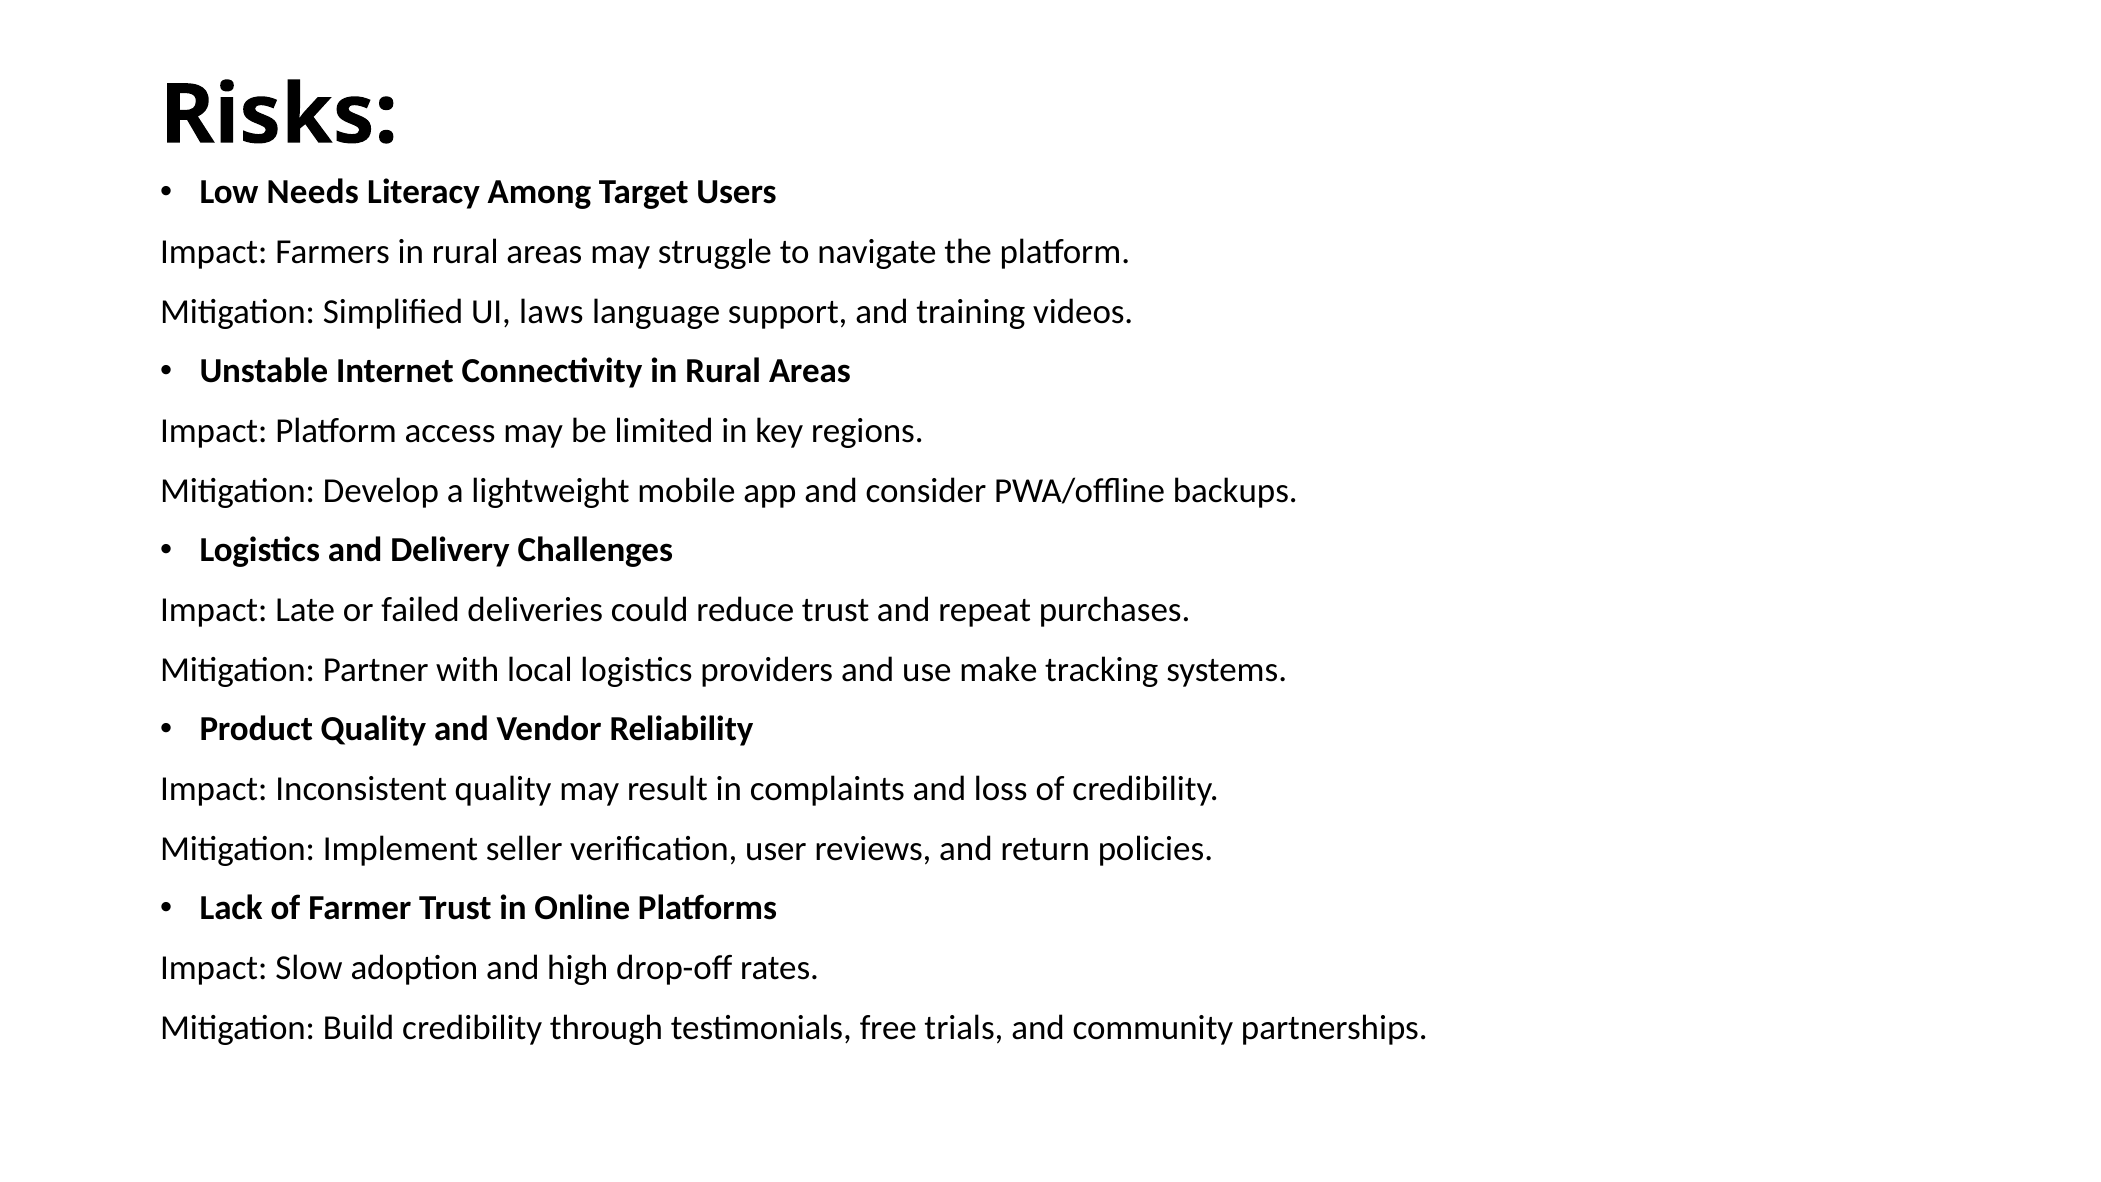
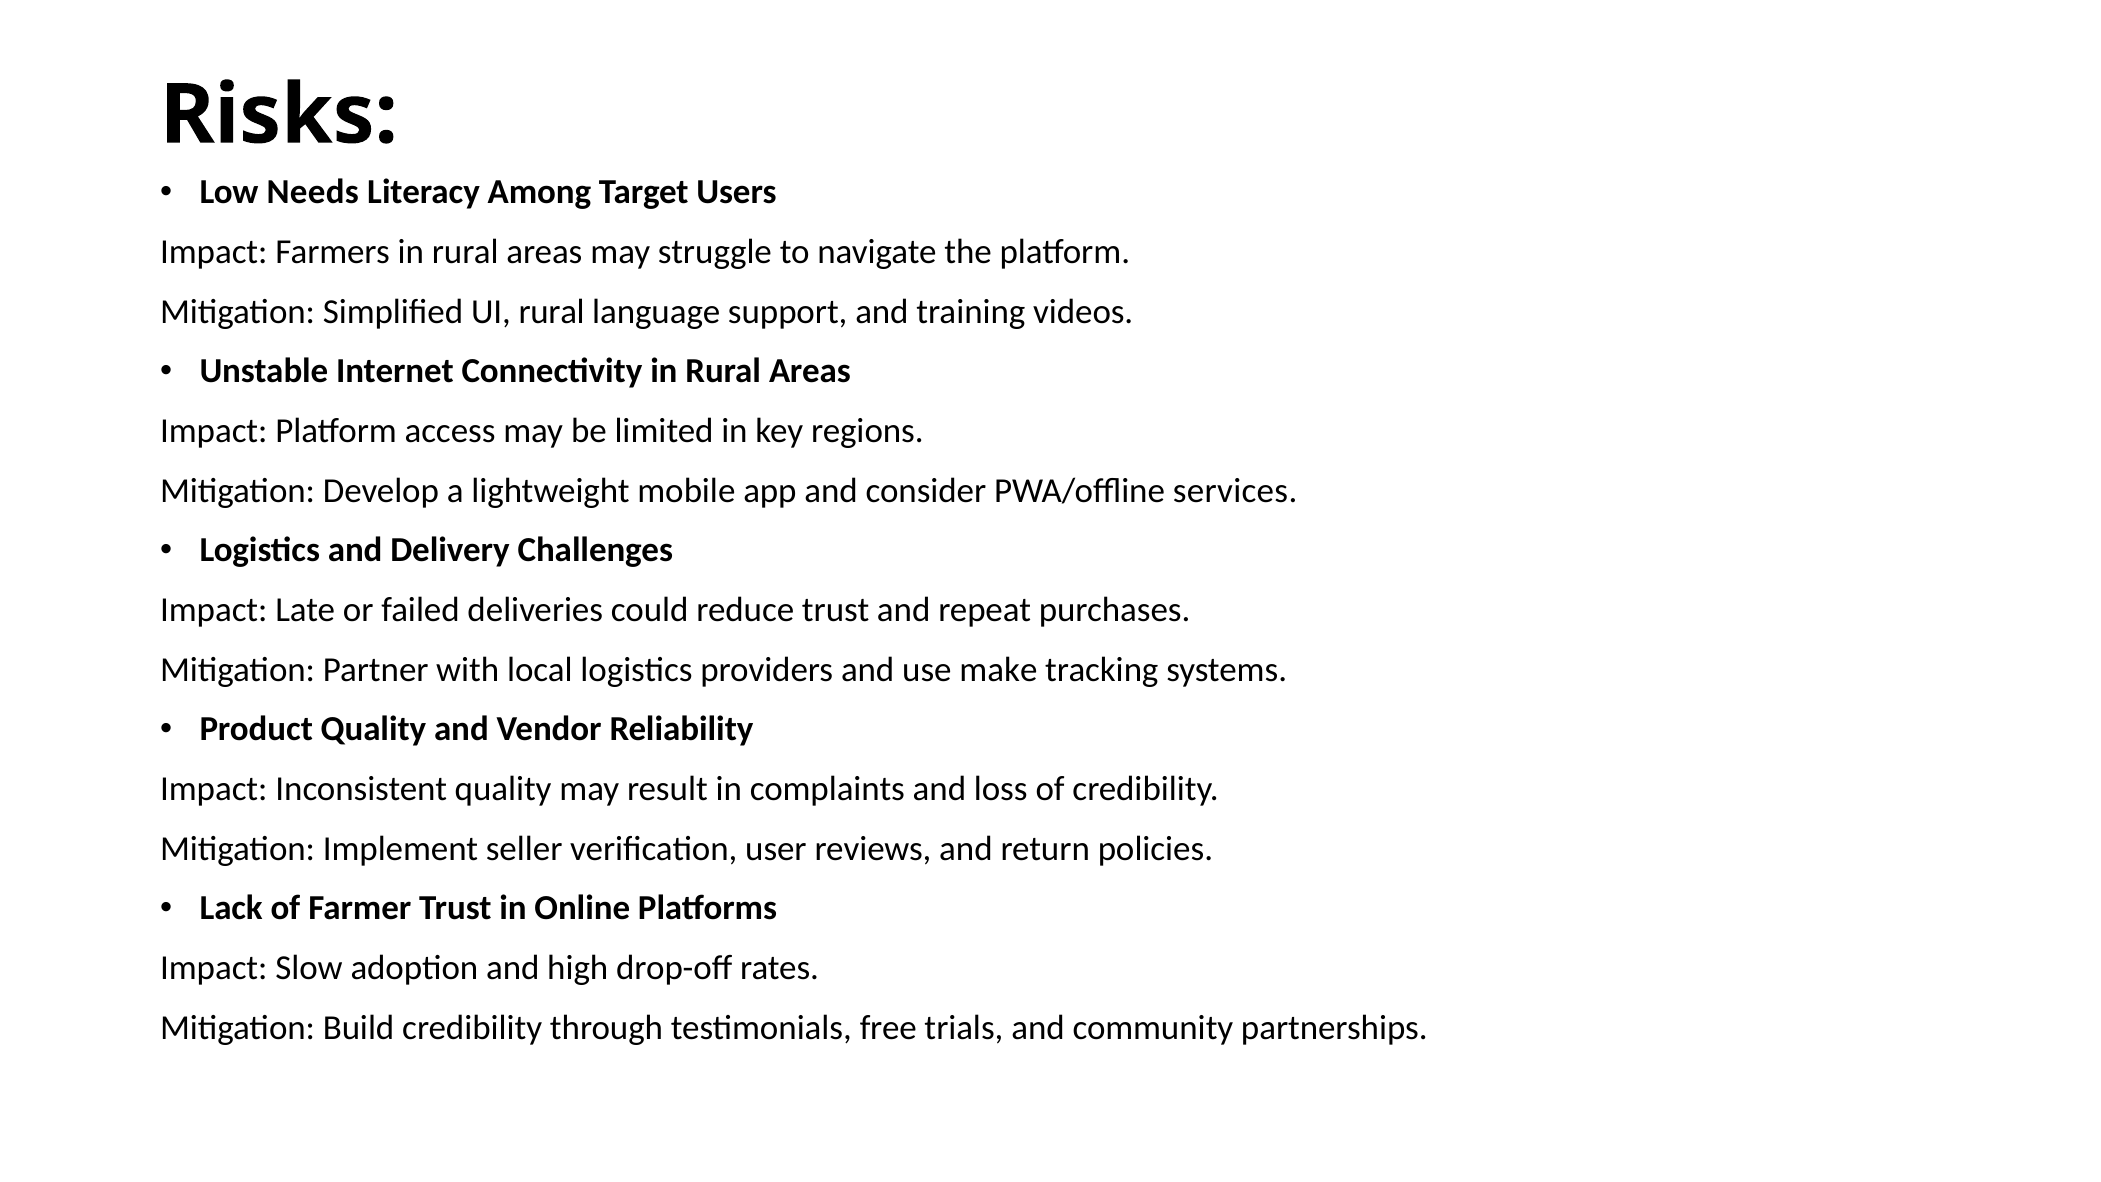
UI laws: laws -> rural
backups: backups -> services
